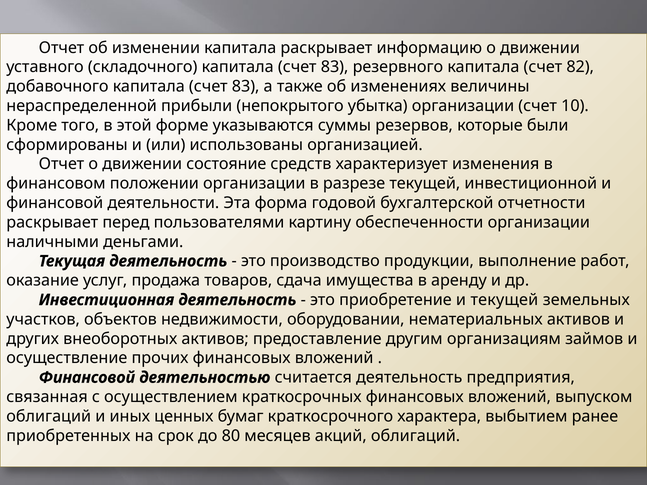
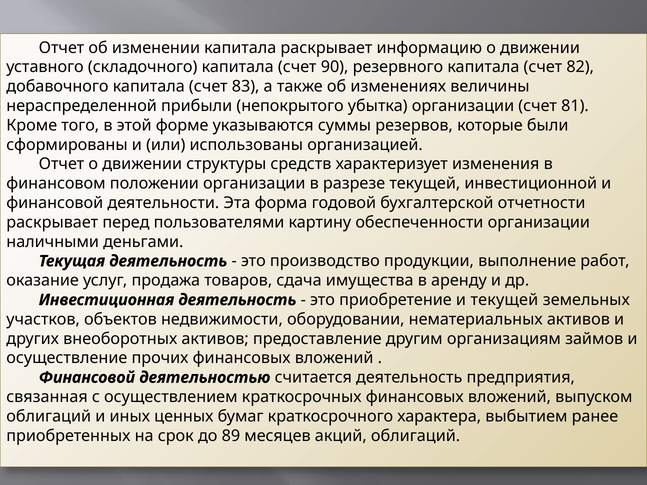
складочного капитала счет 83: 83 -> 90
10: 10 -> 81
состояние: состояние -> структуры
80: 80 -> 89
